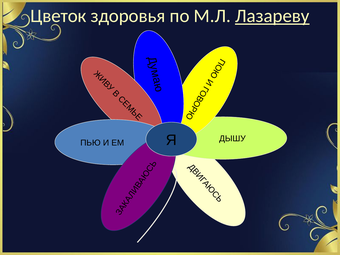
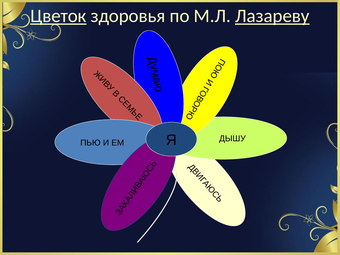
Цветок underline: none -> present
